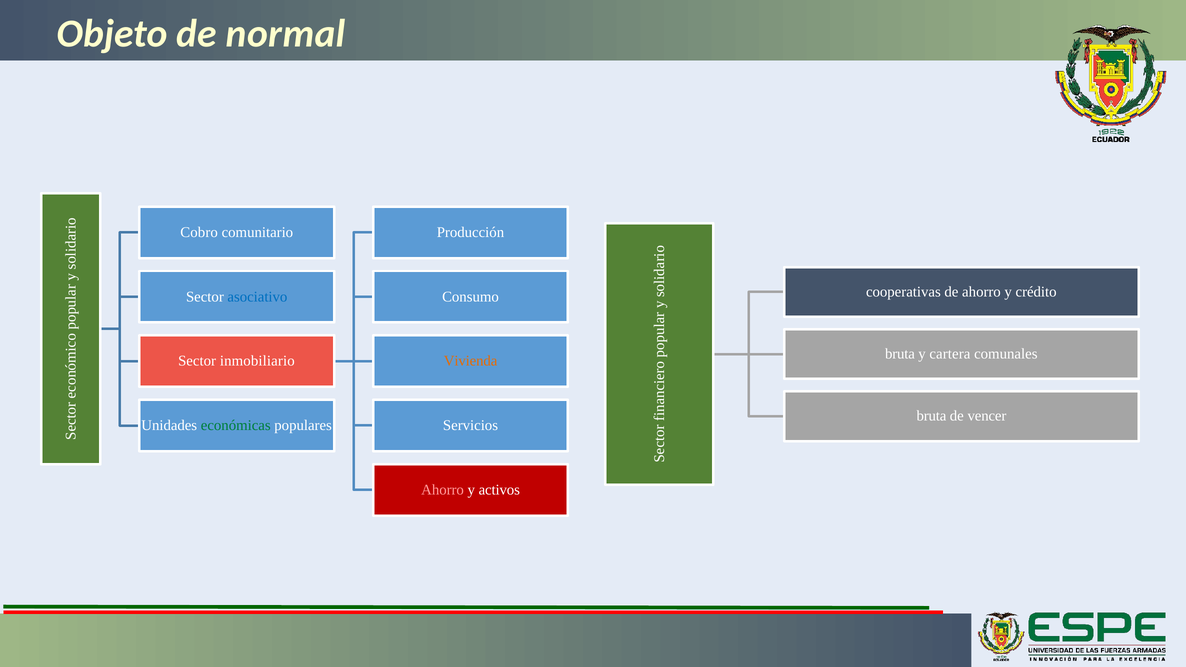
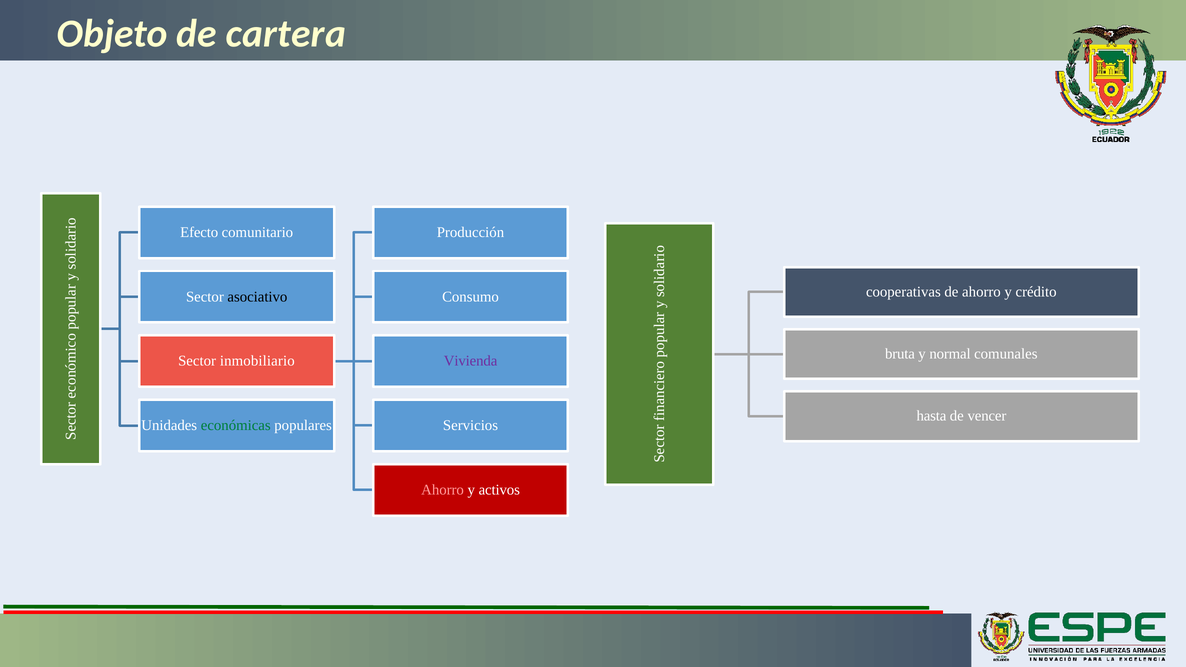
normal: normal -> cartera
Cobro: Cobro -> Efecto
asociativo colour: blue -> black
cartera: cartera -> normal
Vivienda colour: orange -> purple
bruta at (931, 416): bruta -> hasta
